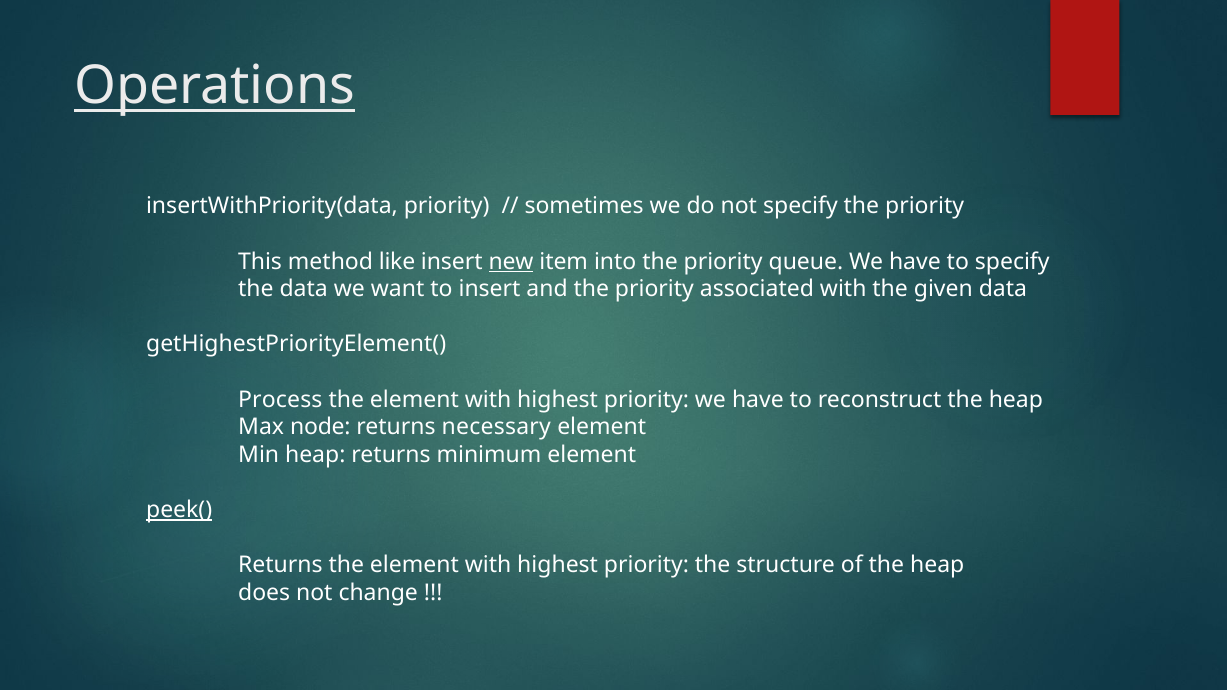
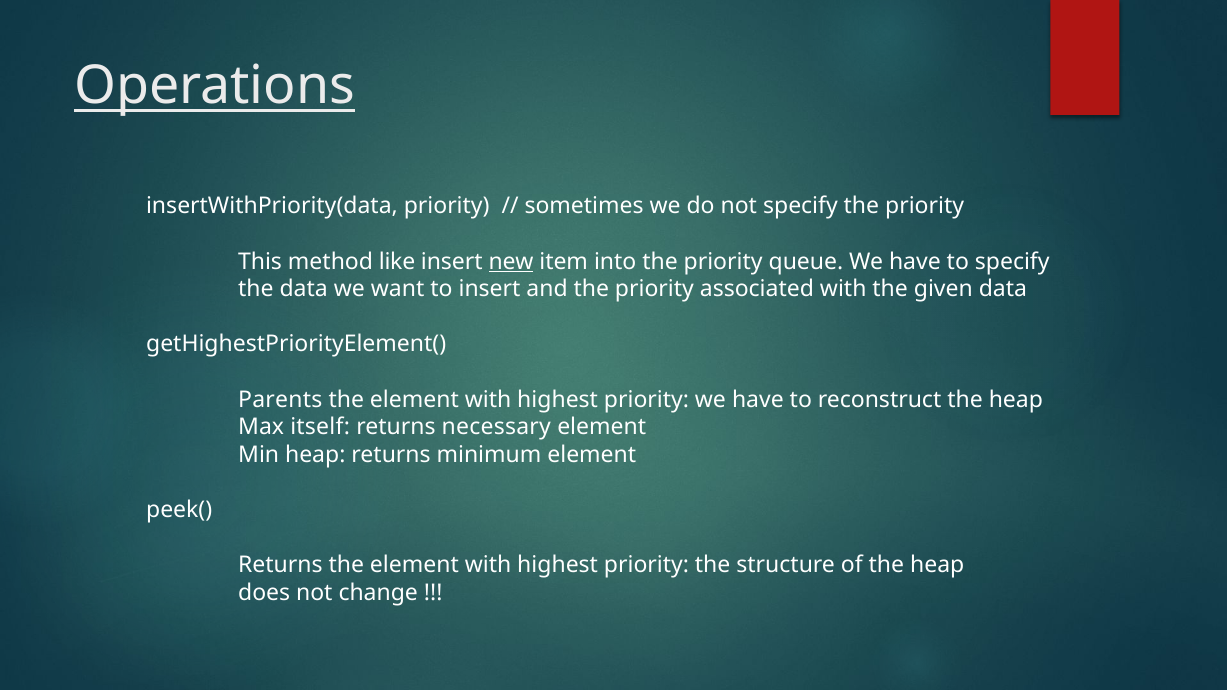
Process: Process -> Parents
node: node -> itself
peek( underline: present -> none
